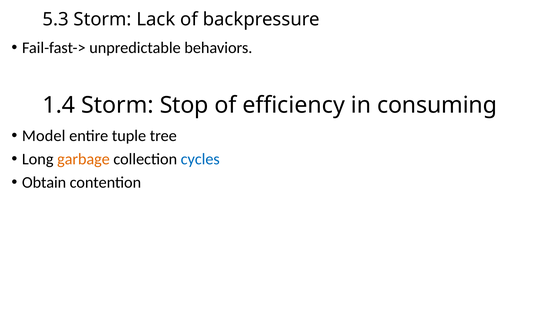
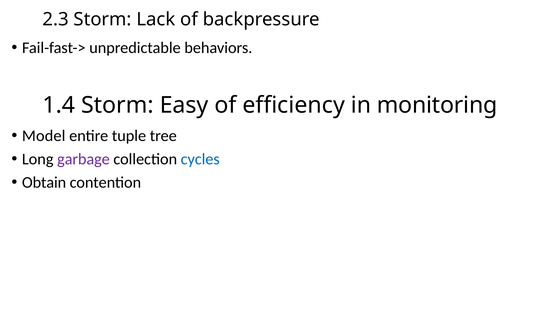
5.3: 5.3 -> 2.3
Stop: Stop -> Easy
consuming: consuming -> monitoring
garbage colour: orange -> purple
